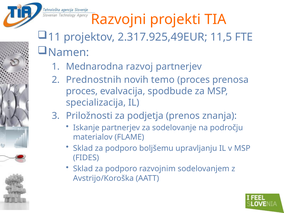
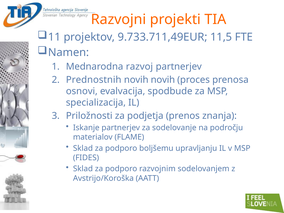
2.317.925,49EUR: 2.317.925,49EUR -> 9.733.711,49EUR
novih temo: temo -> novih
proces at (82, 91): proces -> osnovi
